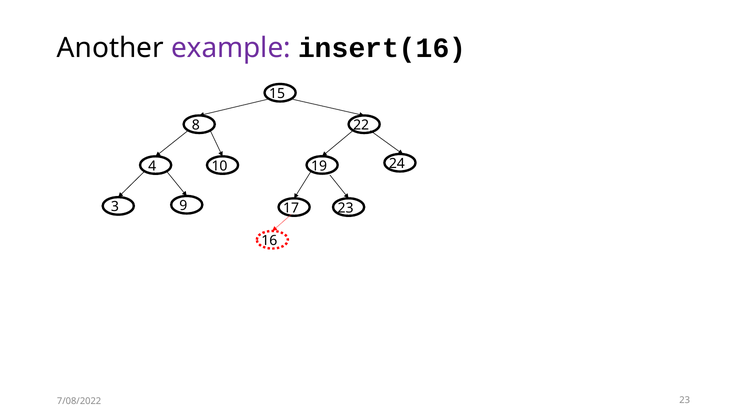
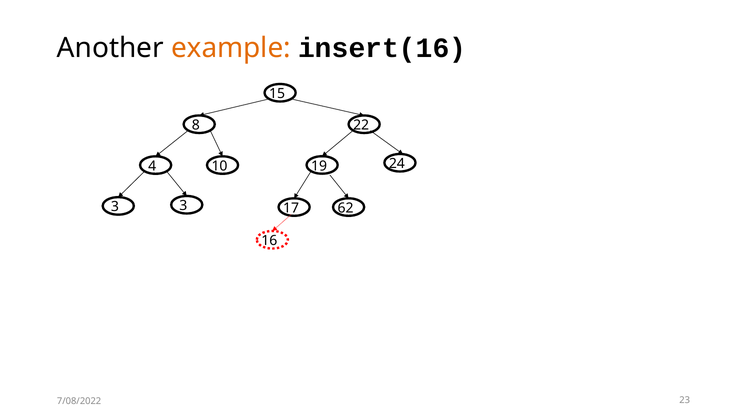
example colour: purple -> orange
3 9: 9 -> 3
17 23: 23 -> 62
